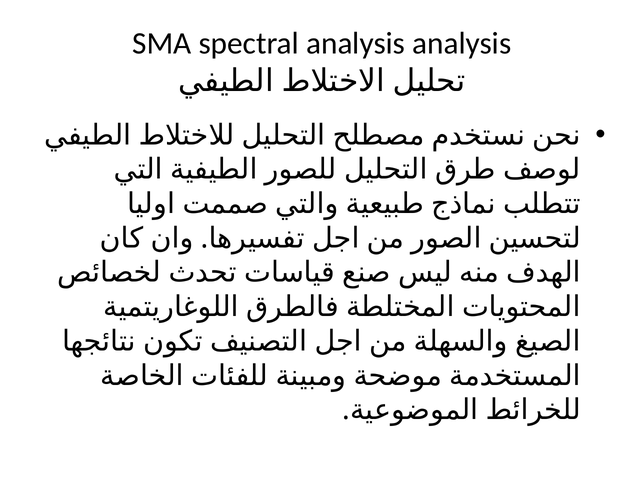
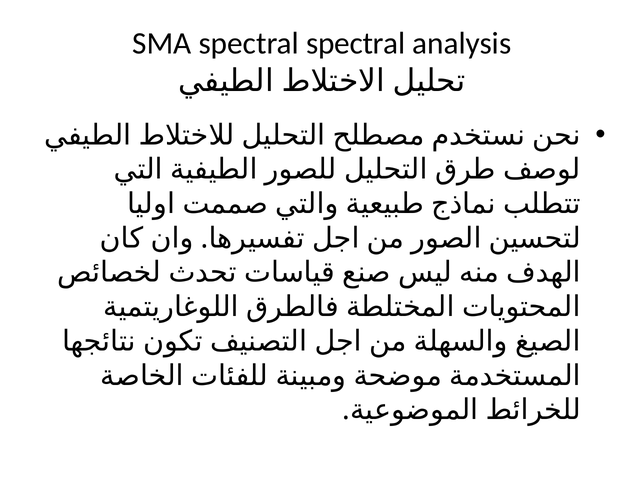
spectral analysis: analysis -> spectral
